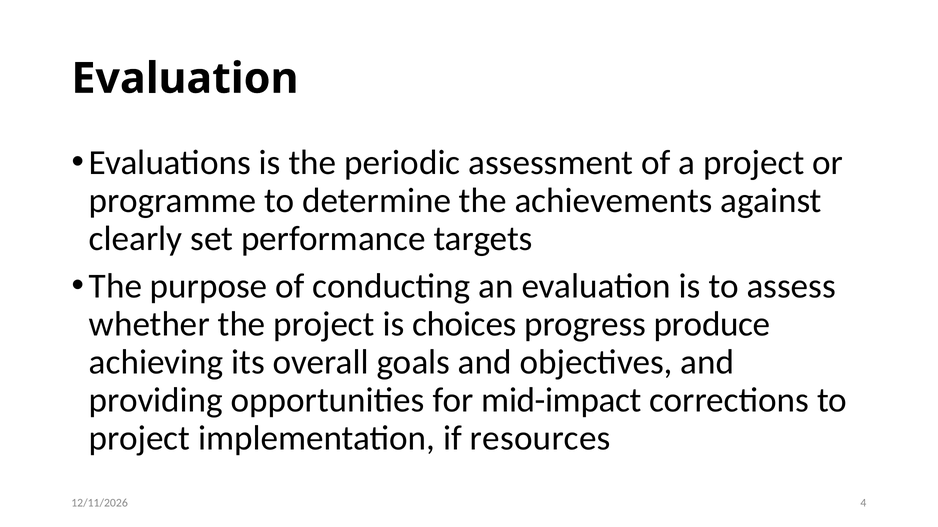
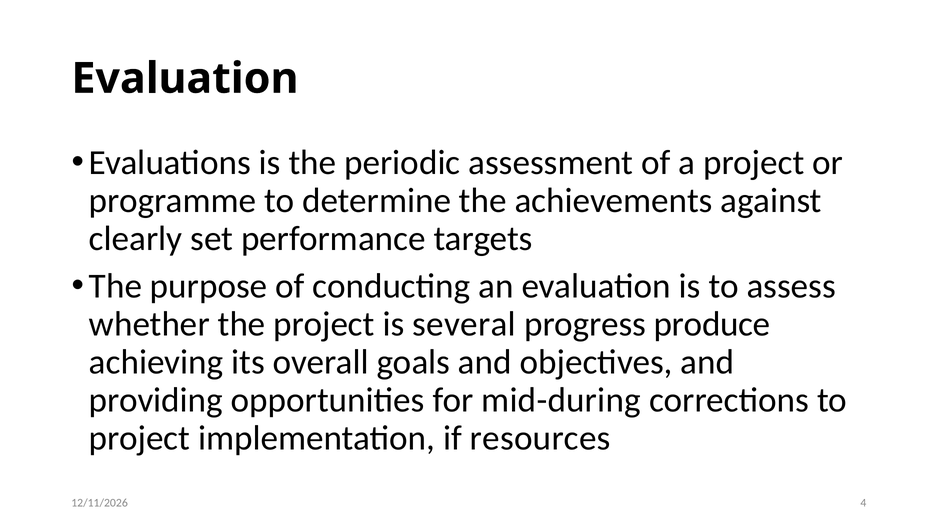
choices: choices -> several
mid-impact: mid-impact -> mid-during
